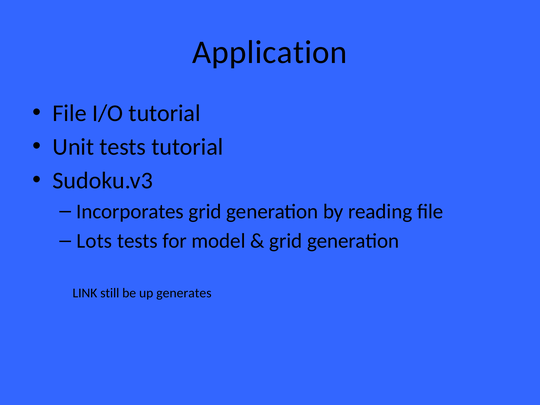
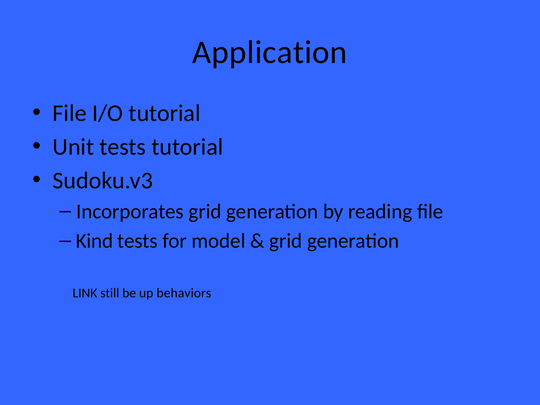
Lots: Lots -> Kind
generates: generates -> behaviors
